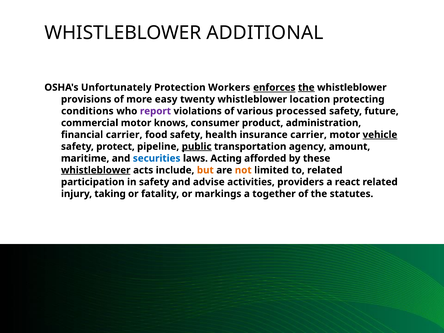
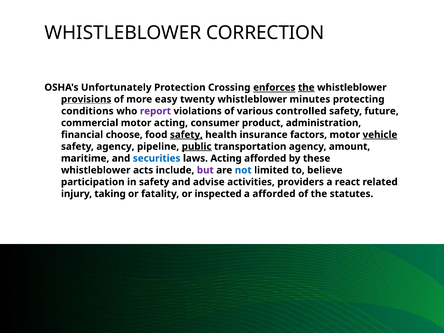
ADDITIONAL: ADDITIONAL -> CORRECTION
Workers: Workers -> Crossing
provisions underline: none -> present
location: location -> minutes
processed: processed -> controlled
motor knows: knows -> acting
financial carrier: carrier -> choose
safety at (186, 135) underline: none -> present
insurance carrier: carrier -> factors
safety protect: protect -> agency
whistleblower at (96, 170) underline: present -> none
but colour: orange -> purple
not colour: orange -> blue
to related: related -> believe
markings: markings -> inspected
a together: together -> afforded
